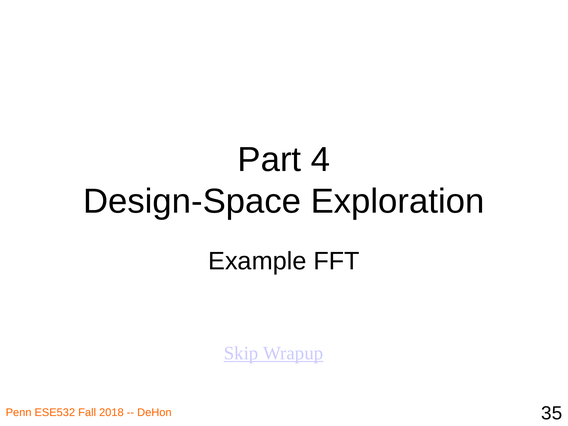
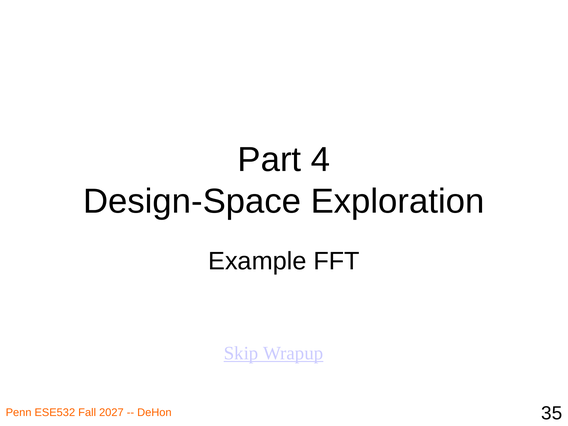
2018: 2018 -> 2027
